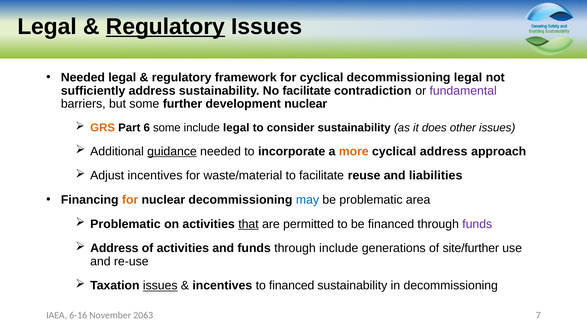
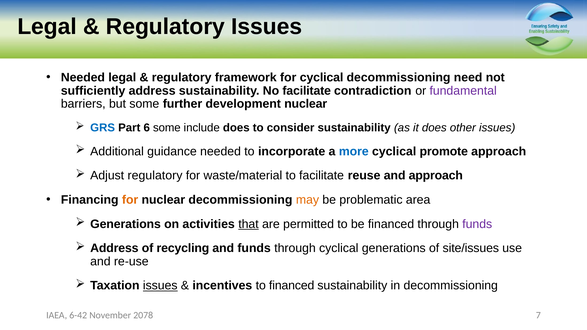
Regulatory at (165, 27) underline: present -> none
decommissioning legal: legal -> need
GRS colour: orange -> blue
include legal: legal -> does
guidance underline: present -> none
more colour: orange -> blue
cyclical address: address -> promote
Adjust incentives: incentives -> regulatory
and liabilities: liabilities -> approach
may colour: blue -> orange
Problematic at (125, 224): Problematic -> Generations
of activities: activities -> recycling
through include: include -> cyclical
site/further: site/further -> site/issues
6-16: 6-16 -> 6-42
2063: 2063 -> 2078
